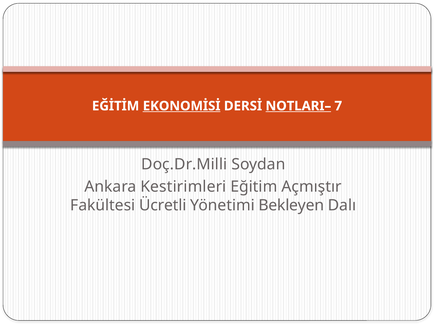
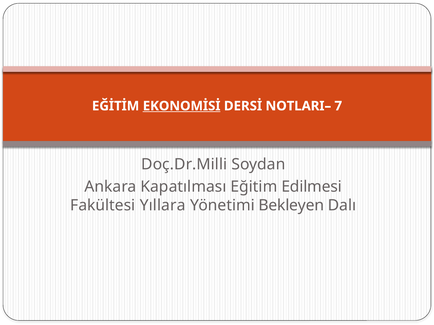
NOTLARI– underline: present -> none
Kestirimleri: Kestirimleri -> Kapatılması
Açmıştır: Açmıştır -> Edilmesi
Ücretli: Ücretli -> Yıllara
